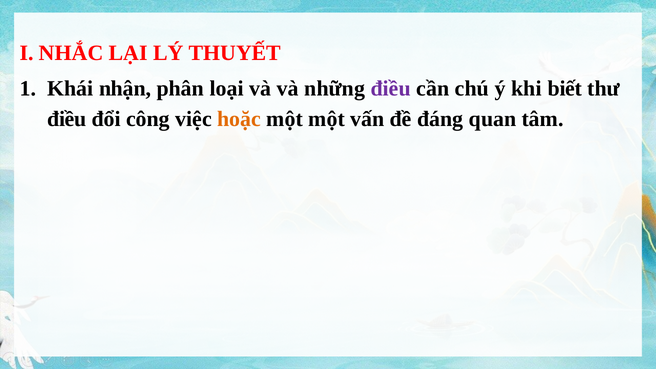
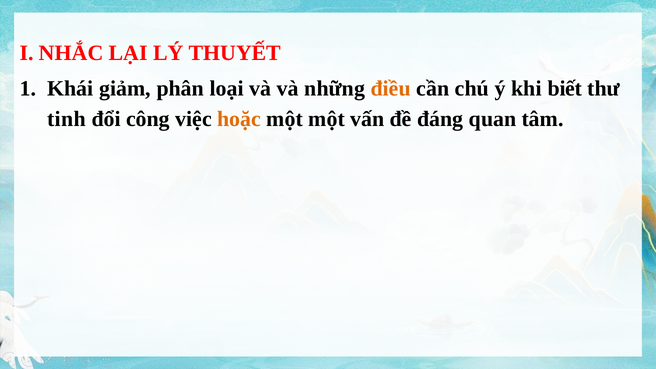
nhận: nhận -> giảm
điều at (391, 89) colour: purple -> orange
điều at (67, 119): điều -> tinh
